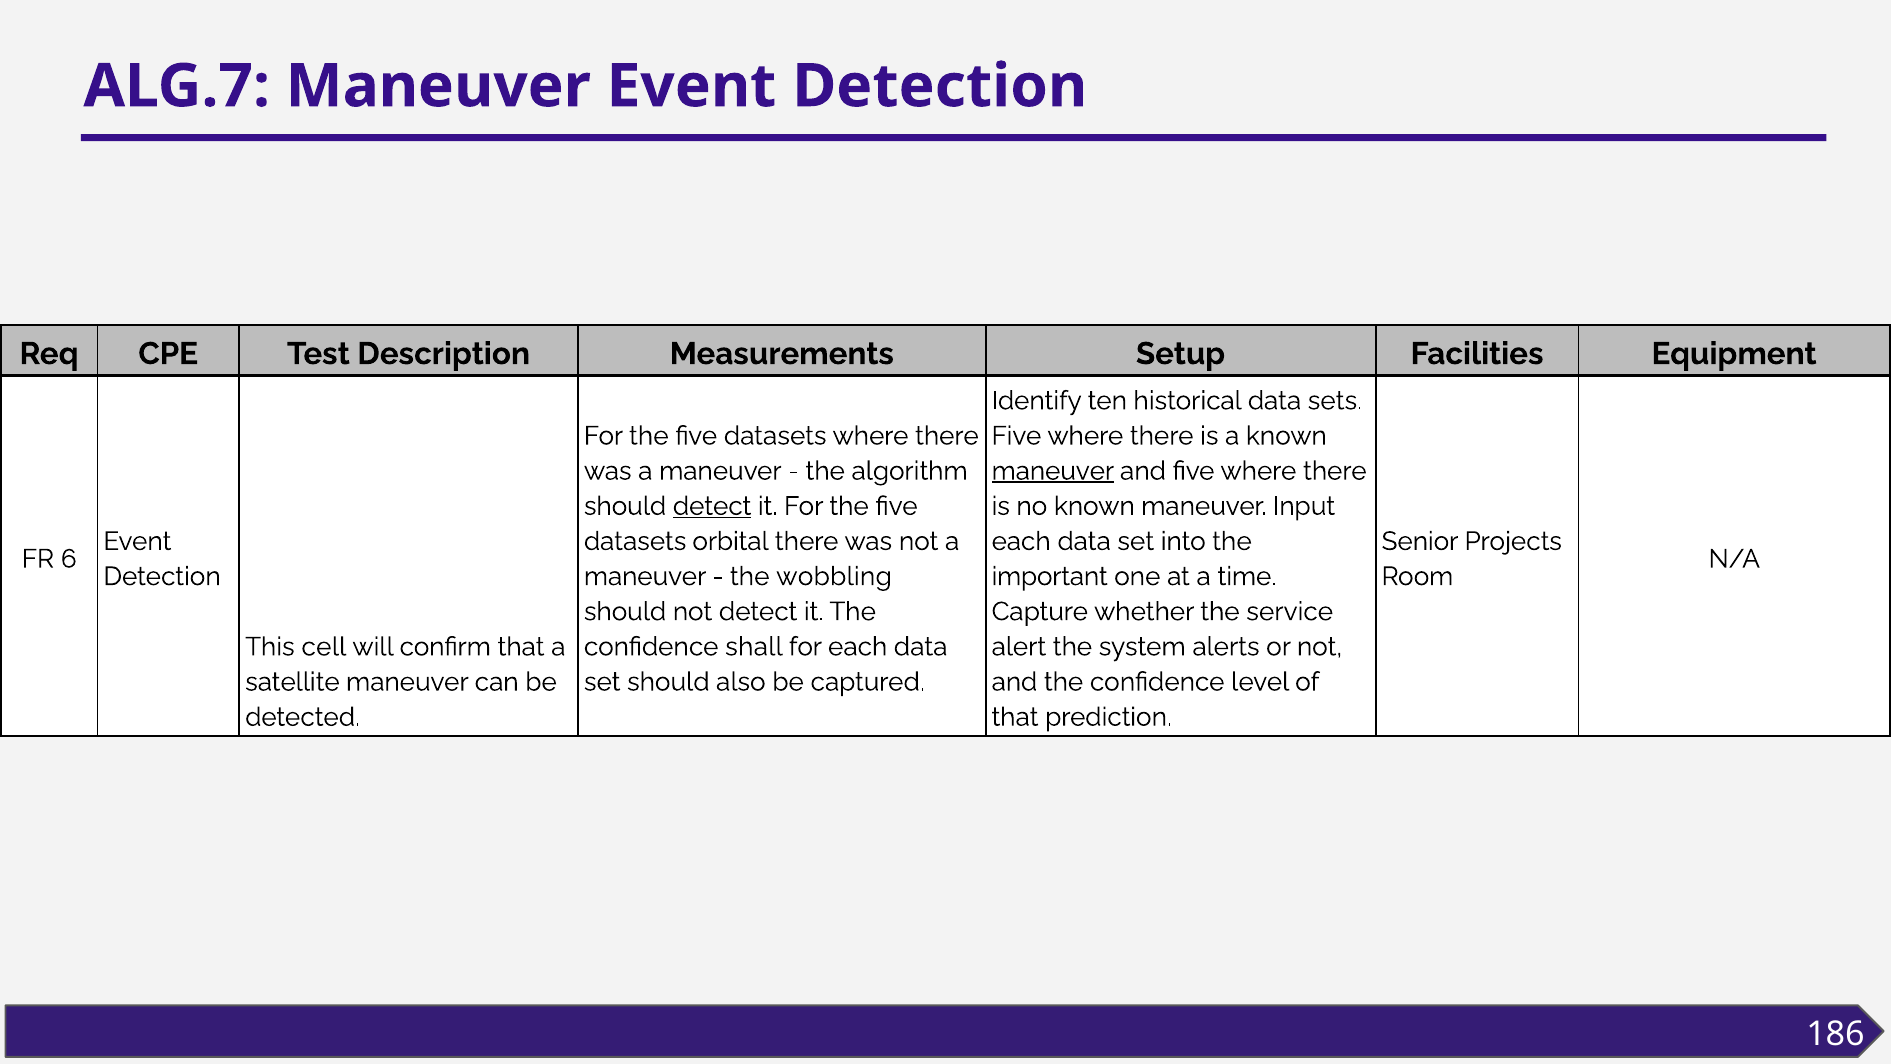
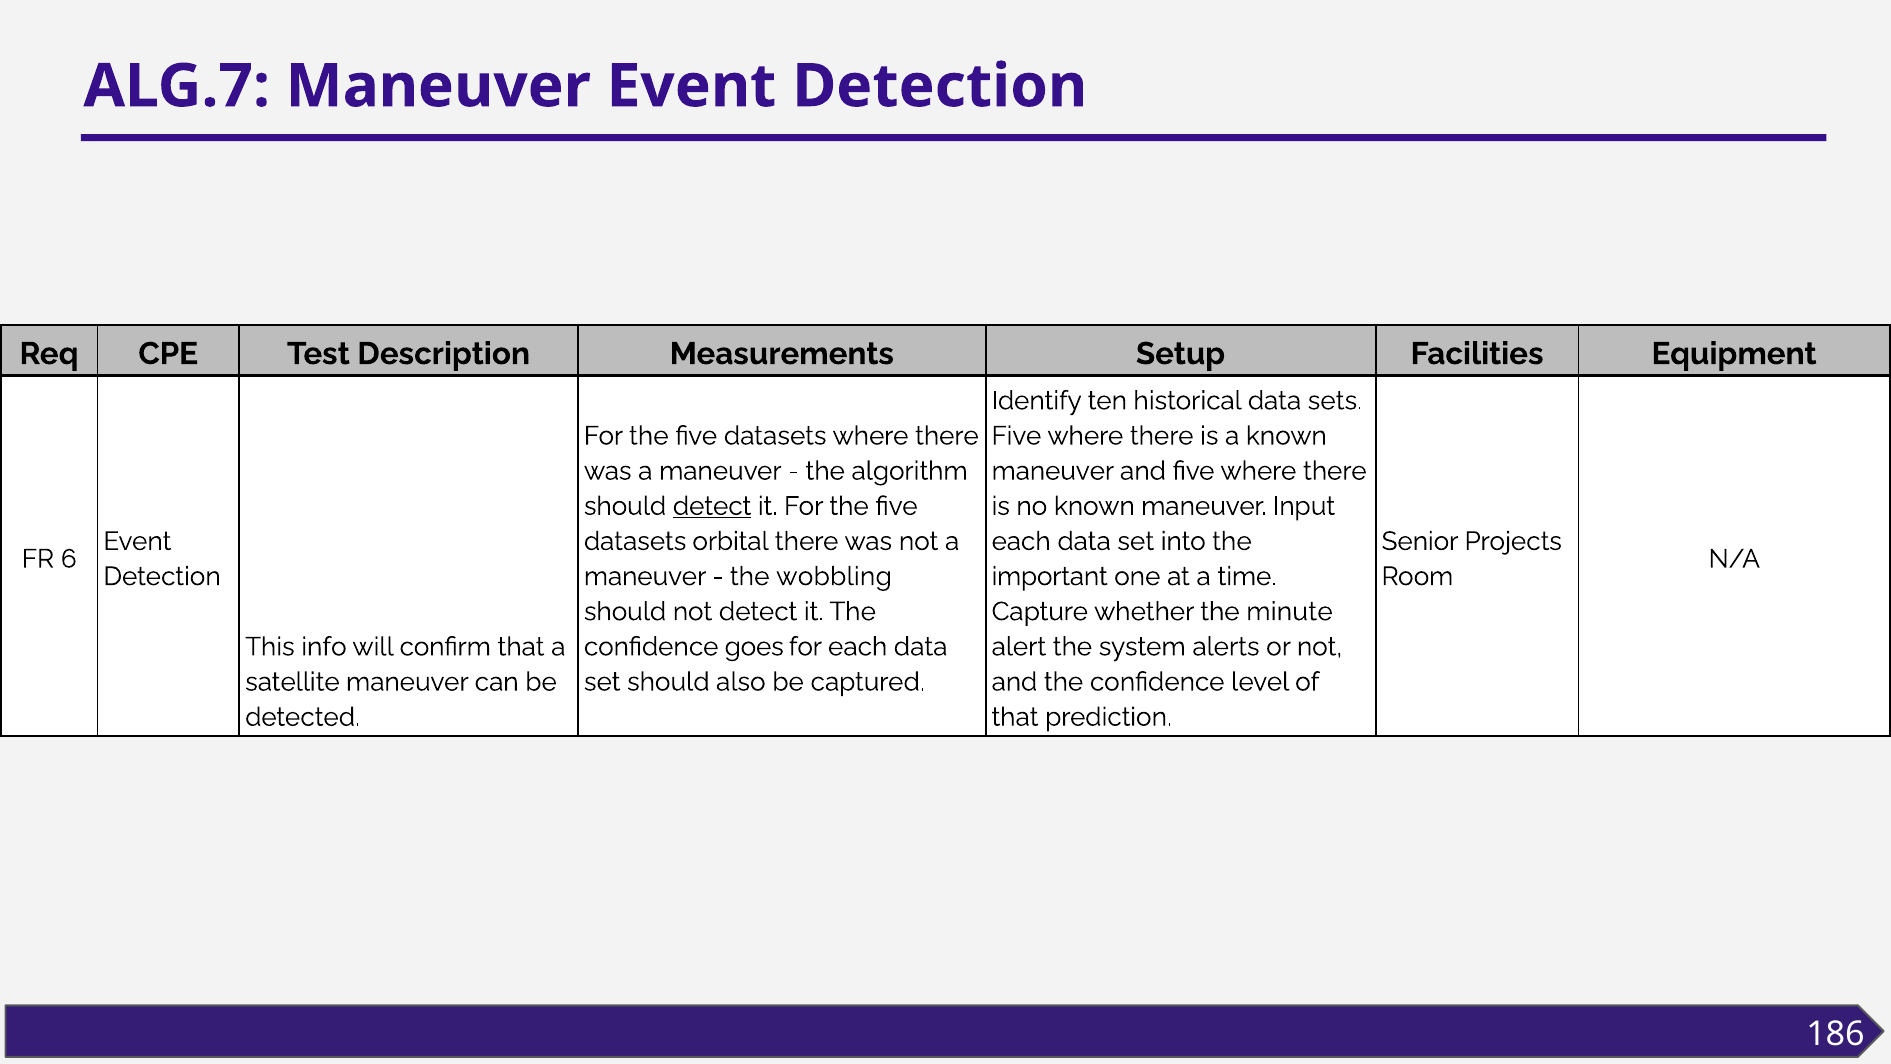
maneuver at (1053, 471) underline: present -> none
service: service -> minute
cell: cell -> info
shall: shall -> goes
